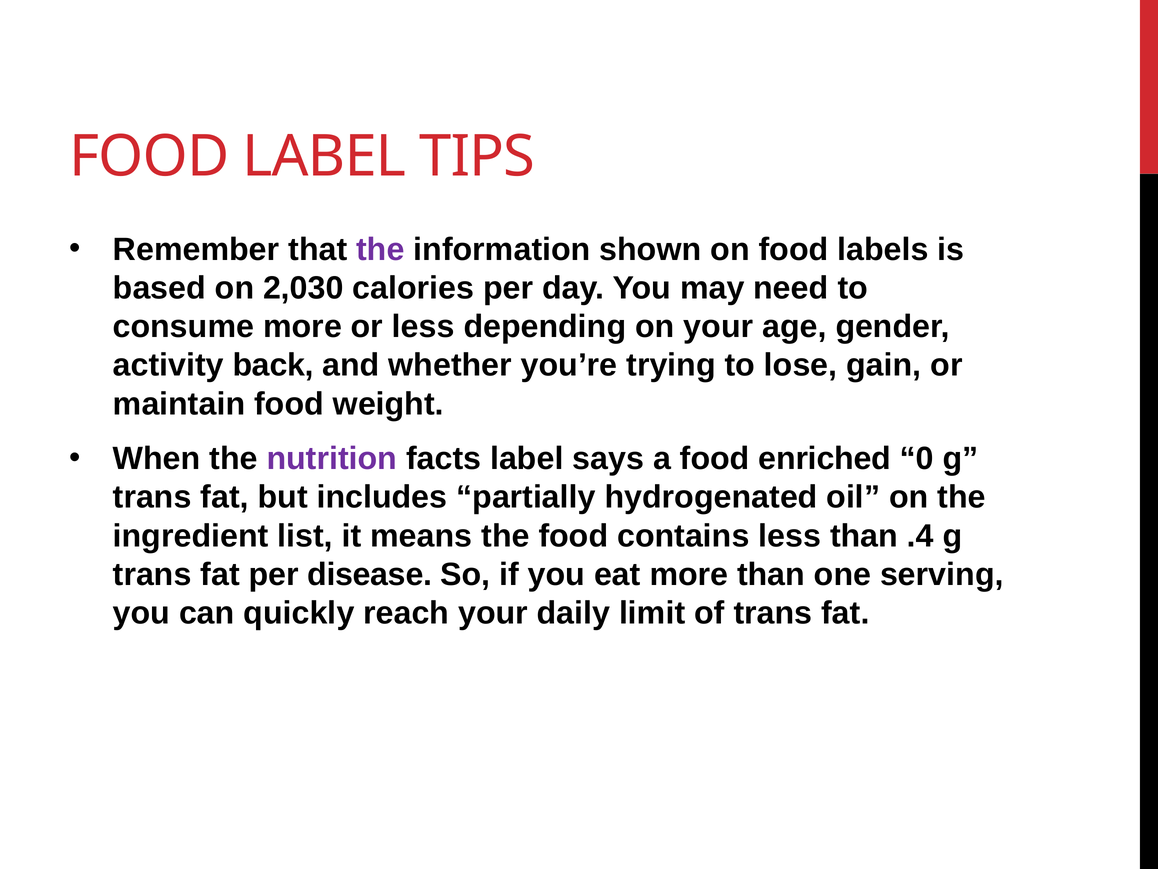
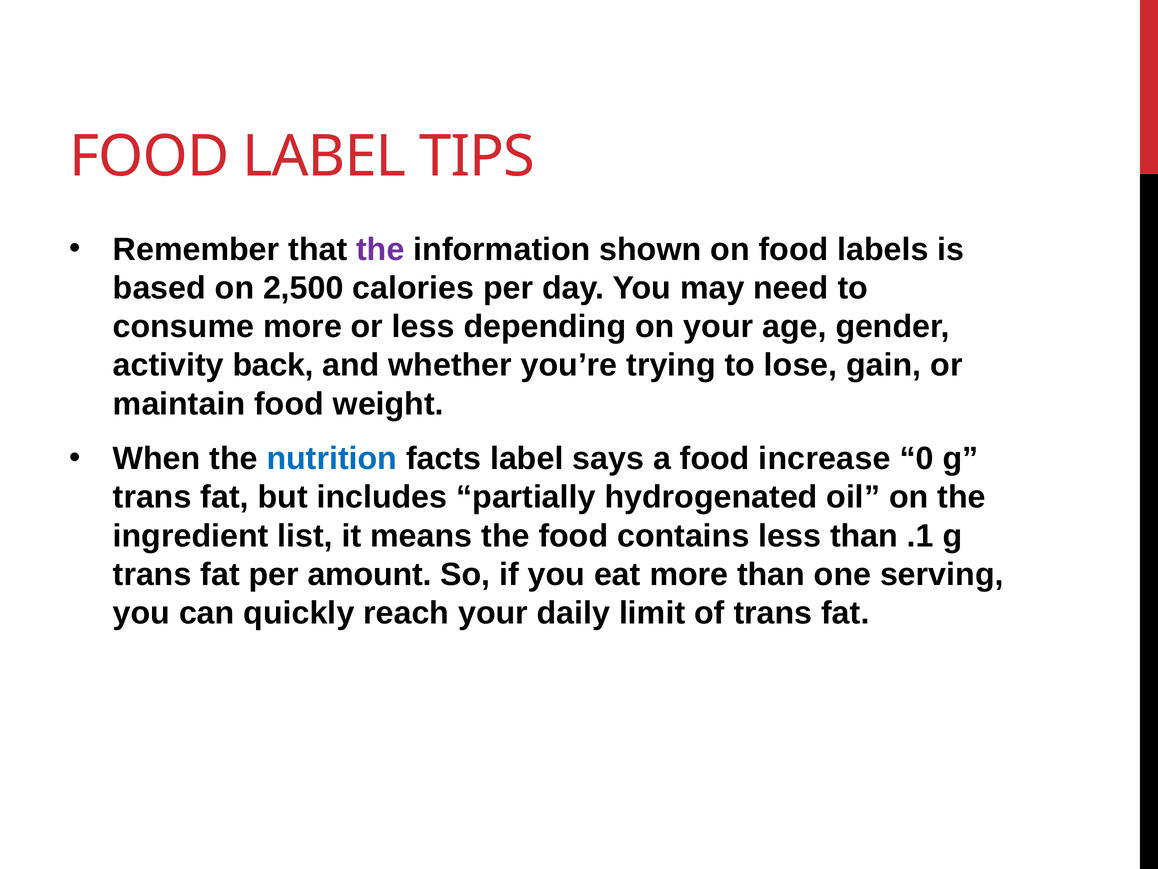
2,030: 2,030 -> 2,500
nutrition colour: purple -> blue
enriched: enriched -> increase
.4: .4 -> .1
disease: disease -> amount
